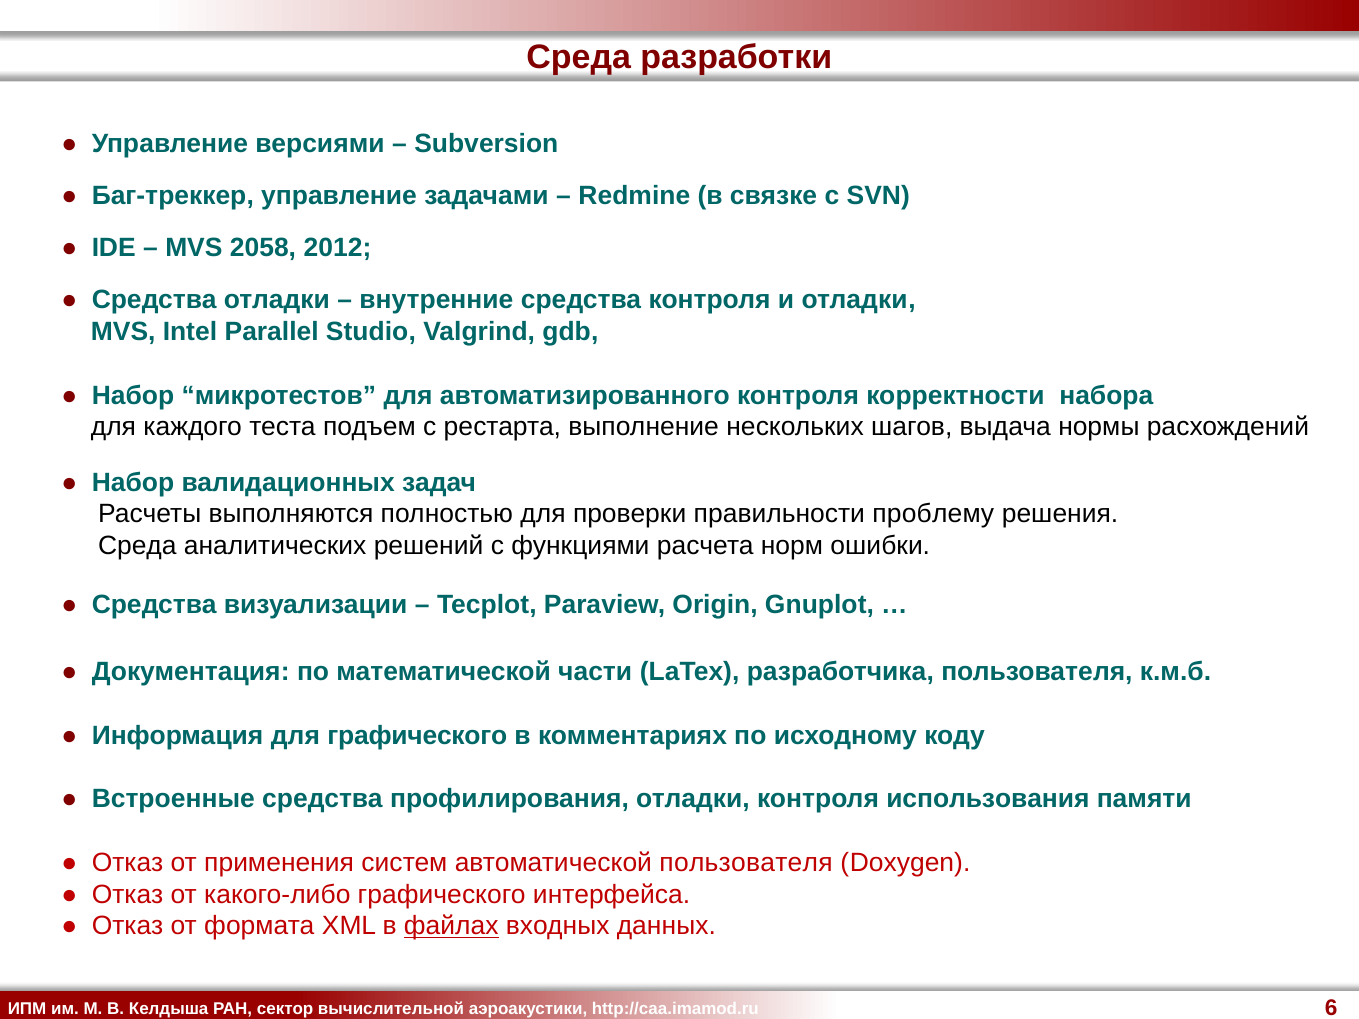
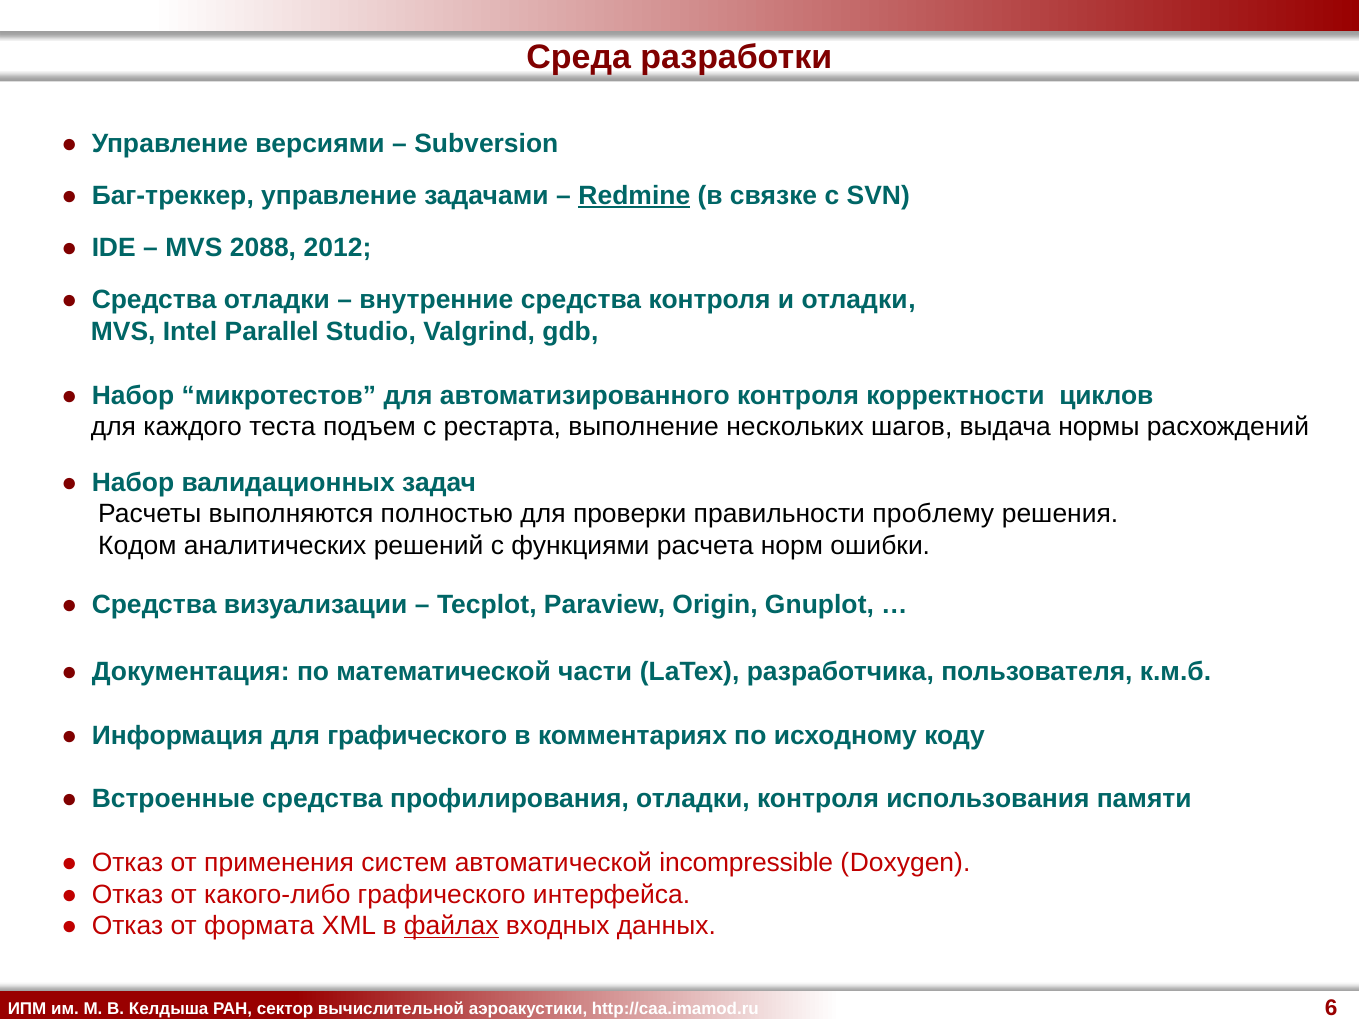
Redmine underline: none -> present
2058: 2058 -> 2088
набора: набора -> циклов
Среда at (137, 546): Среда -> Кодом
автоматической пользователя: пользователя -> incompressible
